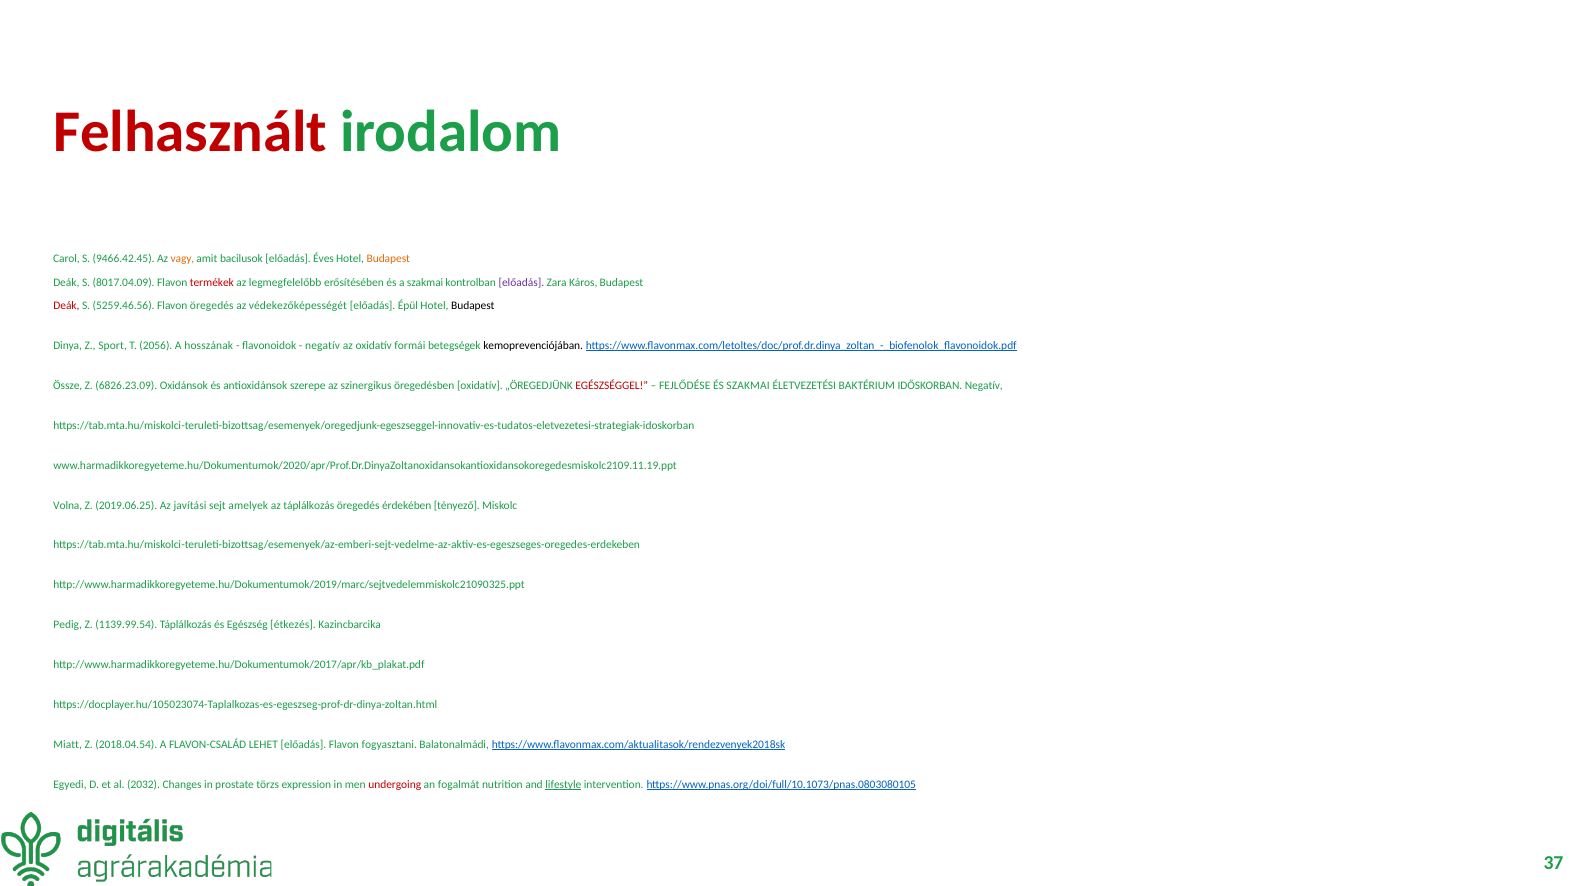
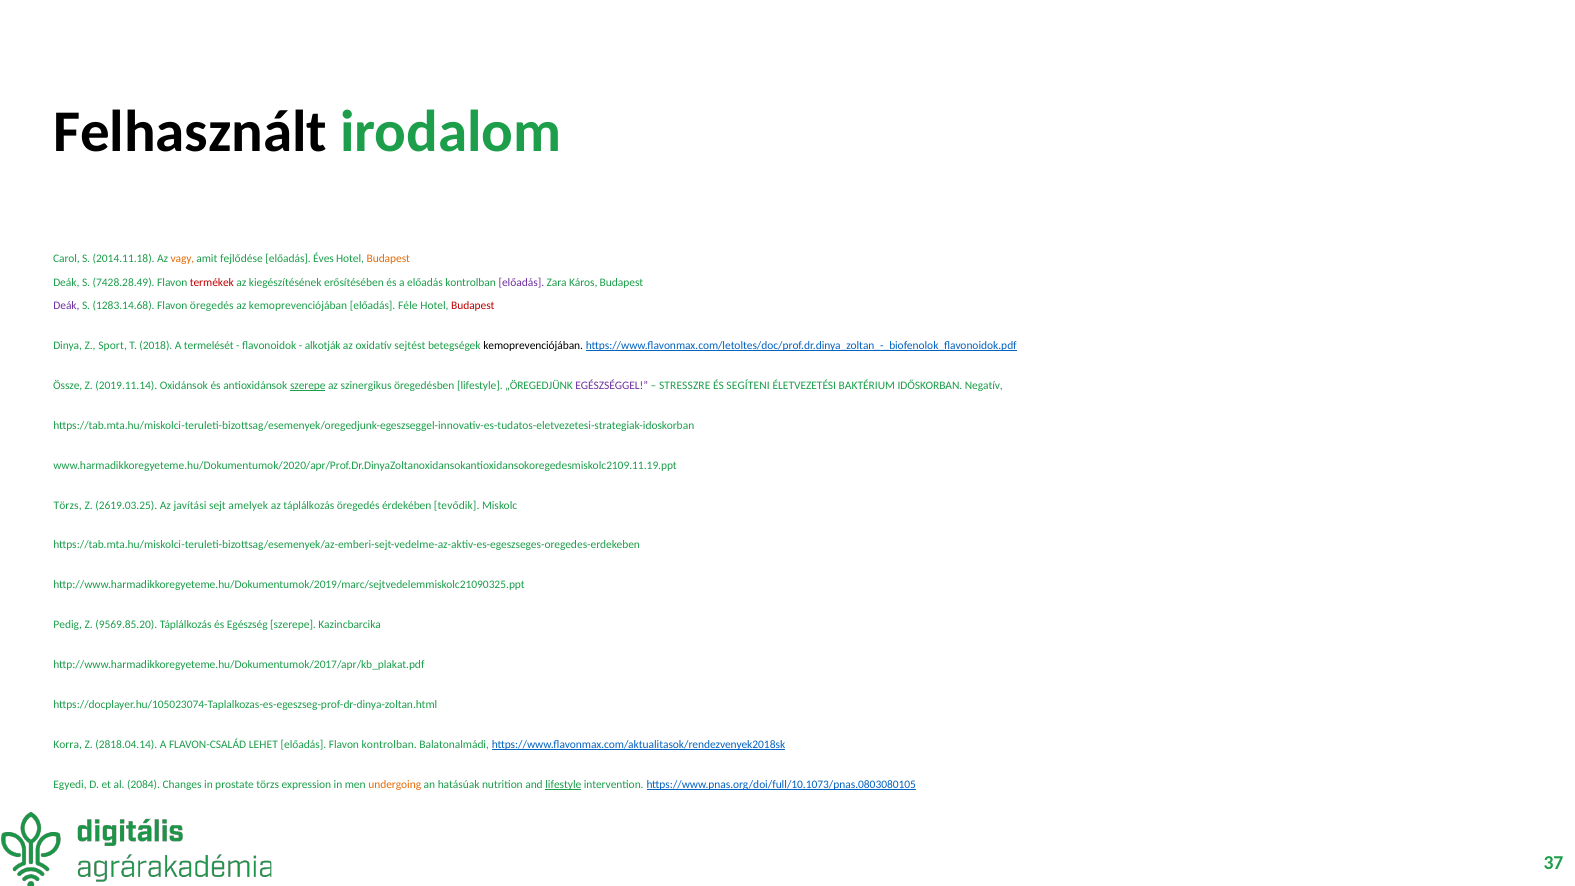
Felhasznált colour: red -> black
9466.42.45: 9466.42.45 -> 2014.11.18
bacilusok: bacilusok -> fejlődése
8017.04.09: 8017.04.09 -> 7428.28.49
legmegfelelőbb: legmegfelelőbb -> kiegészítésének
a szakmai: szakmai -> előadás
Deák at (66, 306) colour: red -> purple
5259.46.56: 5259.46.56 -> 1283.14.68
az védekezőképességét: védekezőképességét -> kemoprevenciójában
Épül: Épül -> Féle
Budapest at (473, 306) colour: black -> red
2056: 2056 -> 2018
hosszának: hosszának -> termelését
negatív at (323, 346): negatív -> alkotják
formái: formái -> sejtést
6826.23.09: 6826.23.09 -> 2019.11.14
szerepe at (308, 386) underline: none -> present
öregedésben oxidatív: oxidatív -> lifestyle
EGÉSZSÉGGEL colour: red -> purple
FEJLŐDÉSE: FEJLŐDÉSE -> STRESSZRE
ÉS SZAKMAI: SZAKMAI -> SEGÍTENI
Volna at (68, 505): Volna -> Törzs
2019.06.25: 2019.06.25 -> 2619.03.25
tényező: tényező -> tevődik
1139.99.54: 1139.99.54 -> 9569.85.20
Egészség étkezés: étkezés -> szerepe
Miatt: Miatt -> Korra
2018.04.54: 2018.04.54 -> 2818.04.14
Flavon fogyasztani: fogyasztani -> kontrolban
2032: 2032 -> 2084
undergoing colour: red -> orange
fogalmát: fogalmát -> hatásúak
